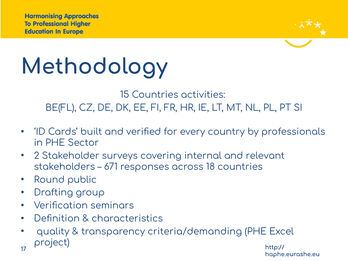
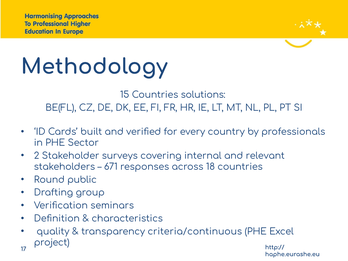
activities: activities -> solutions
criteria/demanding: criteria/demanding -> criteria/continuous
